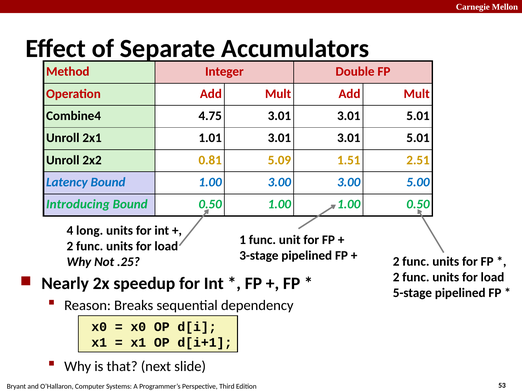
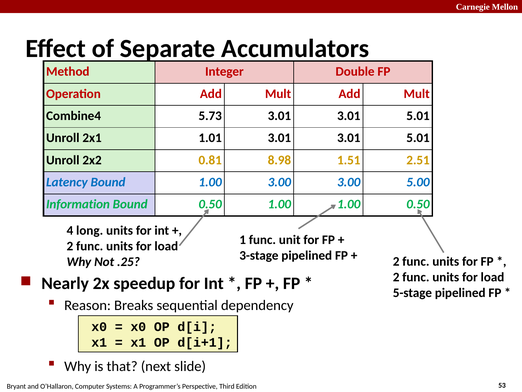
4.75: 4.75 -> 5.73
5.09: 5.09 -> 8.98
Introducing: Introducing -> Information
